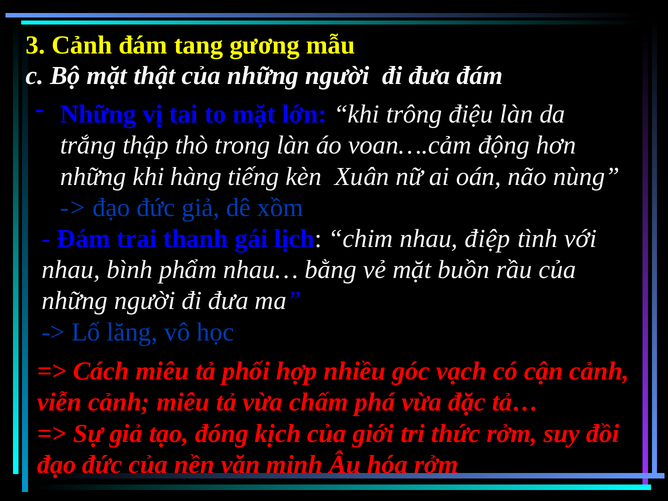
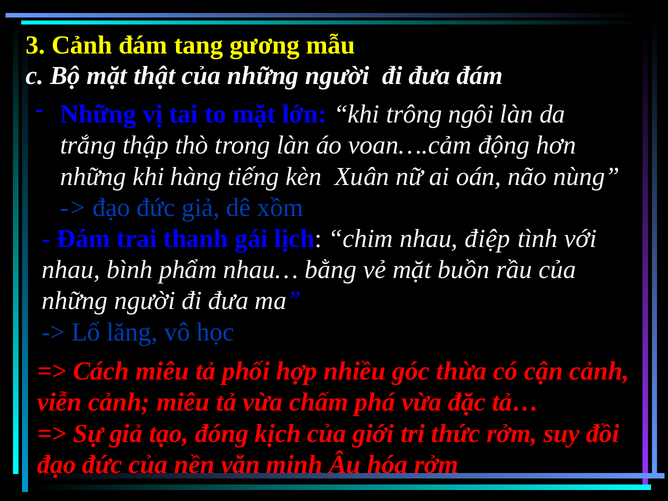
điệu: điệu -> ngôi
vạch: vạch -> thừa
